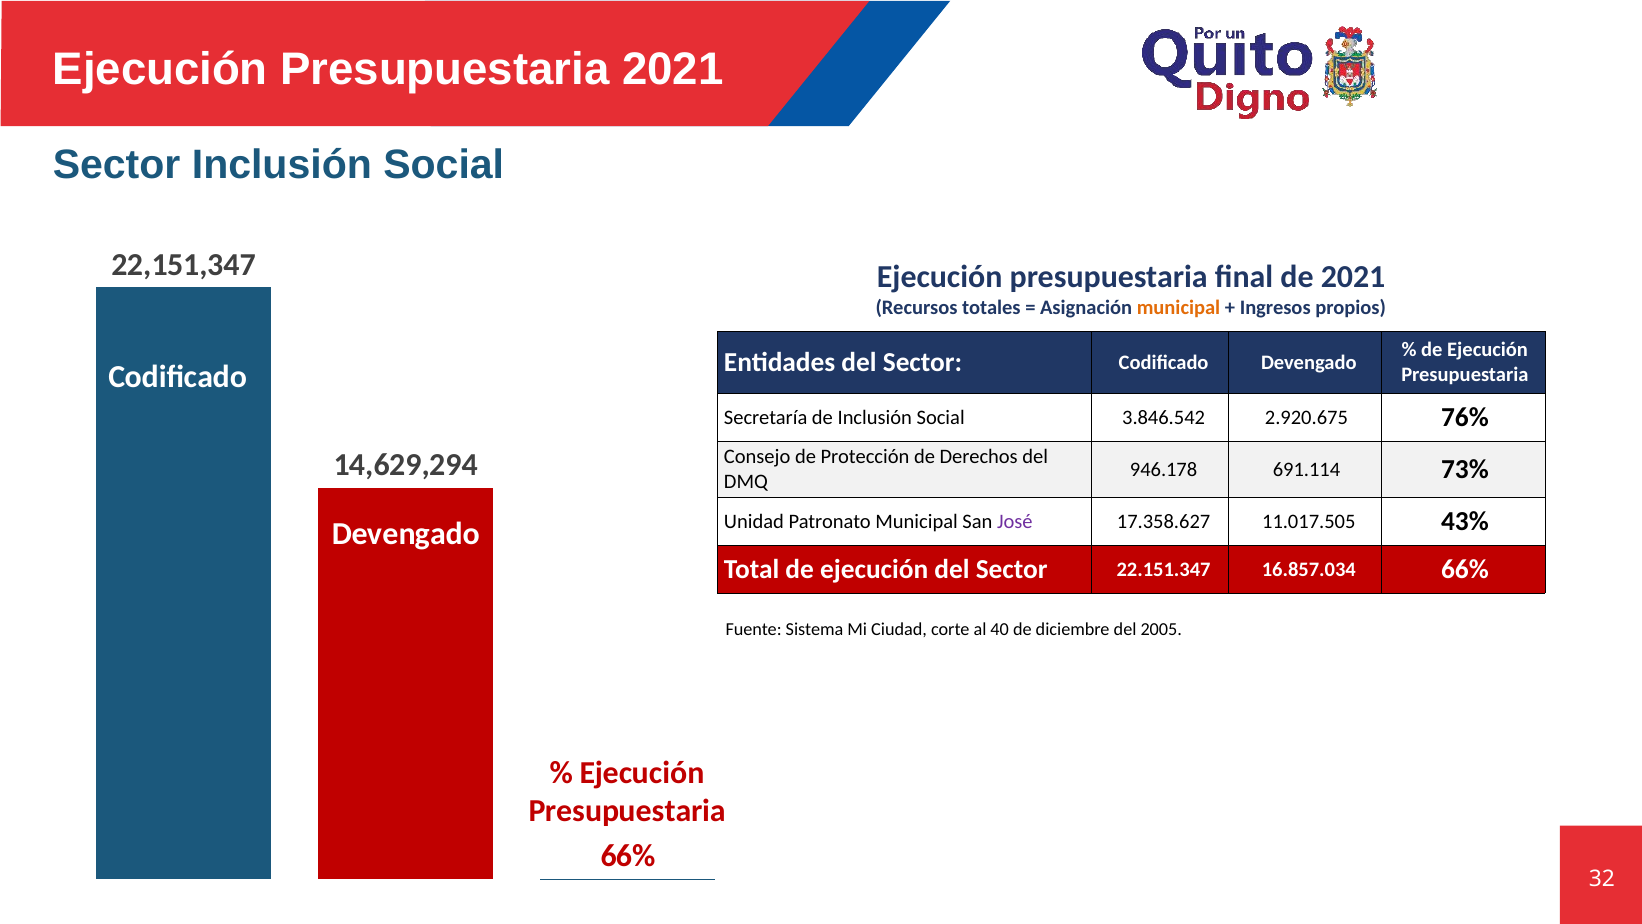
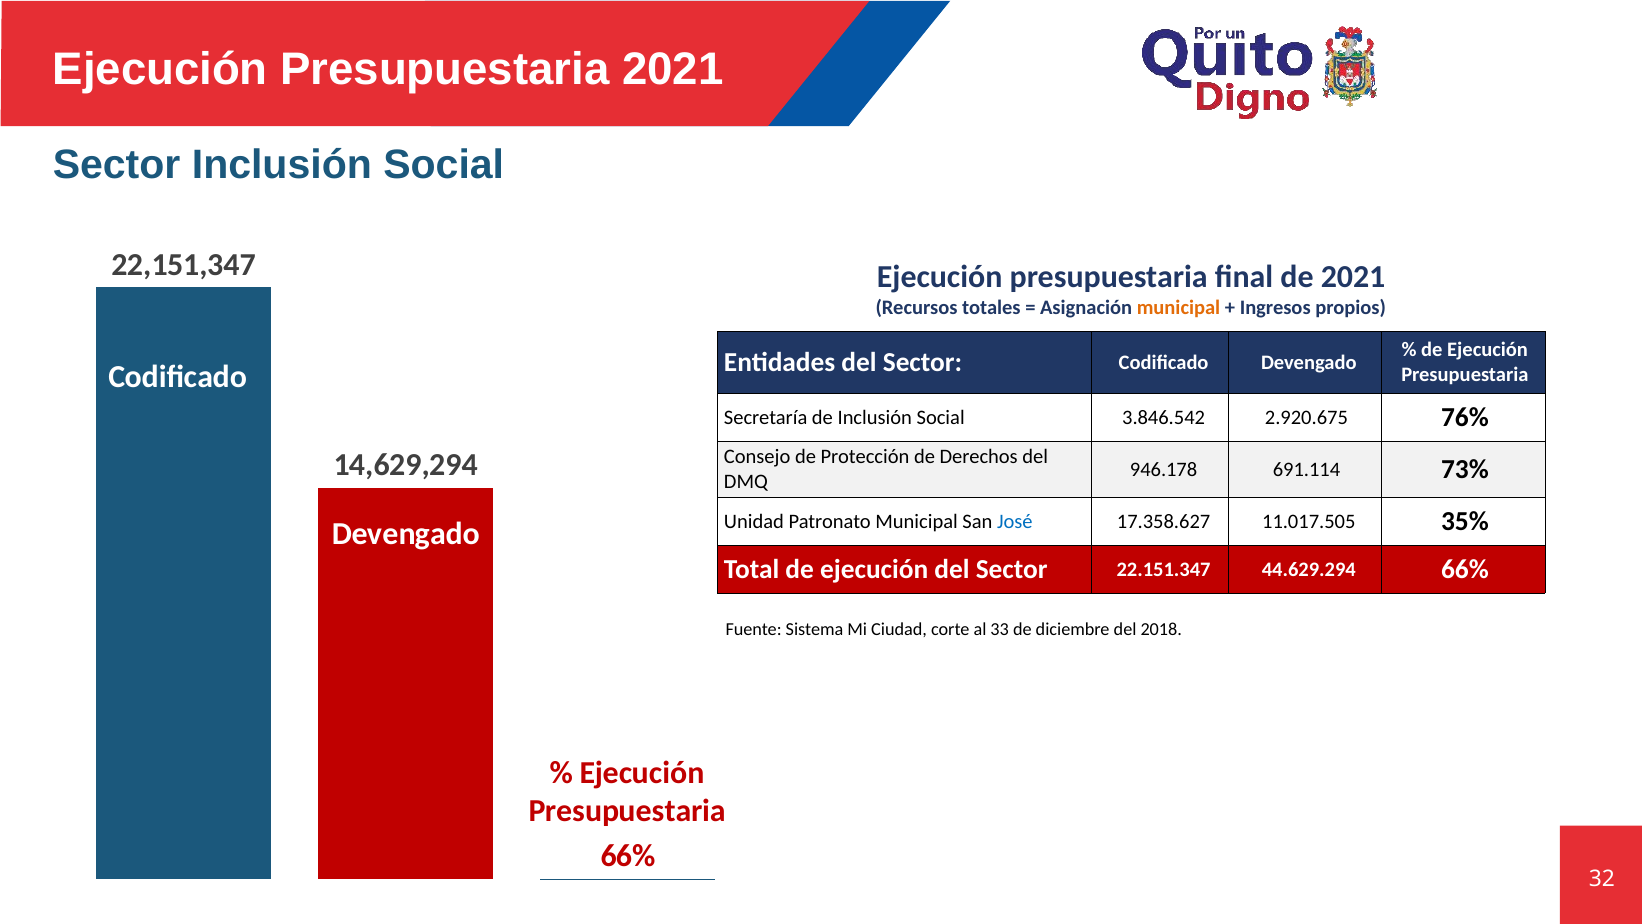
José colour: purple -> blue
43%: 43% -> 35%
16.857.034: 16.857.034 -> 44.629.294
40: 40 -> 33
2005: 2005 -> 2018
